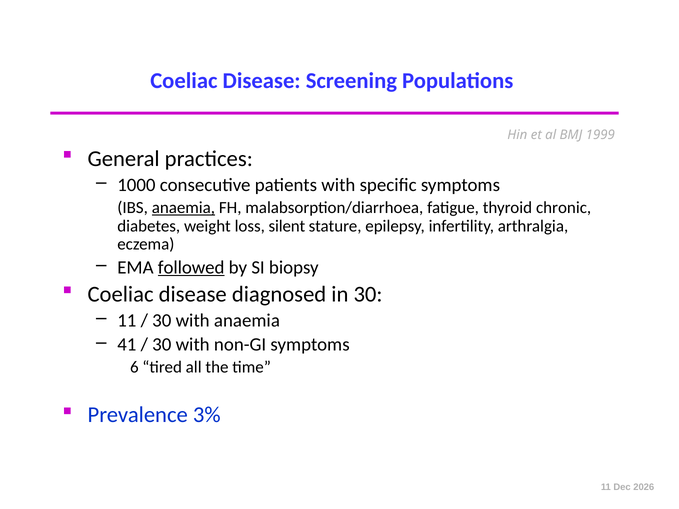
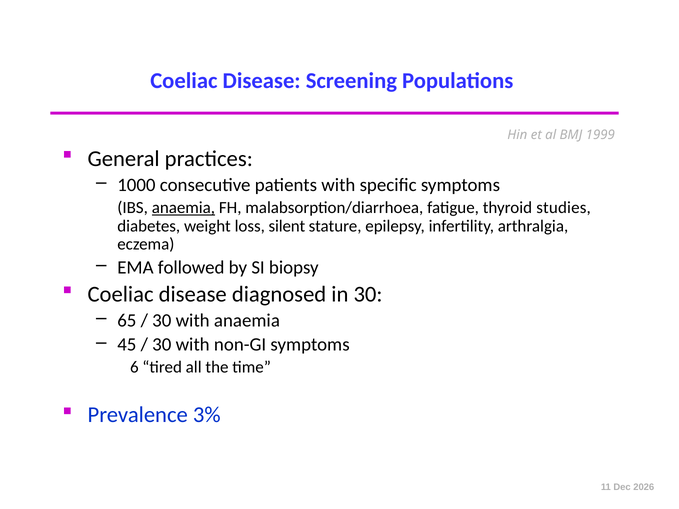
chronic: chronic -> studies
followed underline: present -> none
11 at (127, 321): 11 -> 65
41: 41 -> 45
